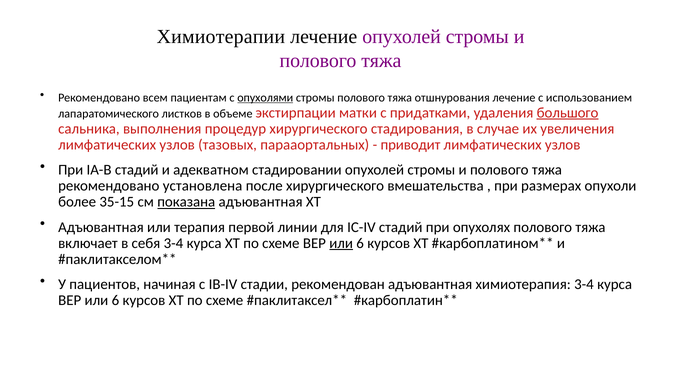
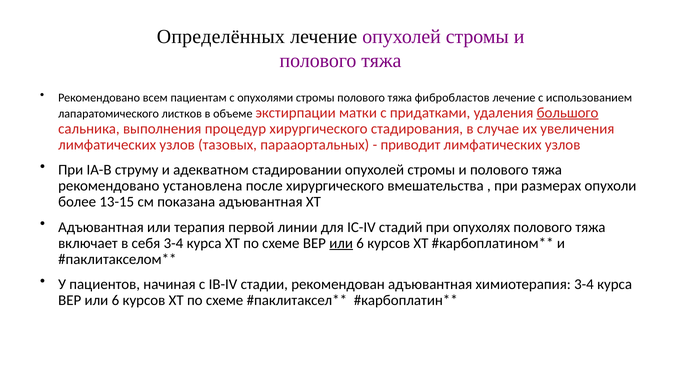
Химиотерапии: Химиотерапии -> Определённых
опухолями underline: present -> none
отшнурования: отшнурования -> фибробластов
IA-B стадий: стадий -> струму
35-15: 35-15 -> 13-15
показана underline: present -> none
